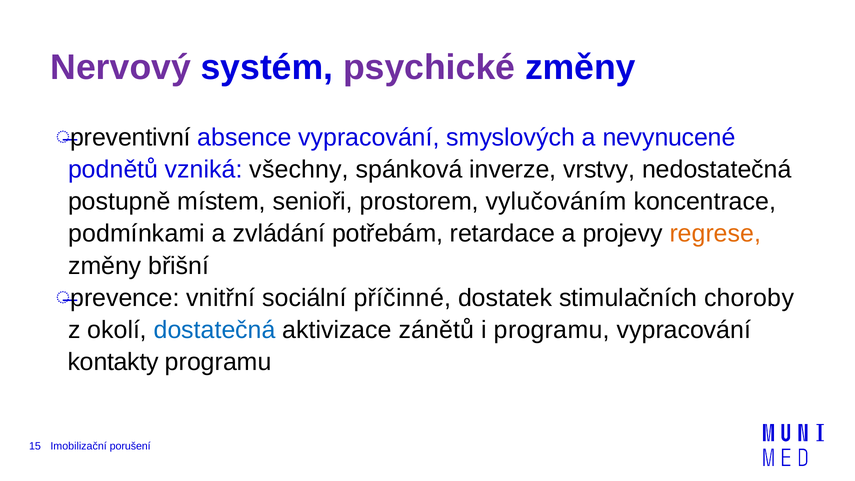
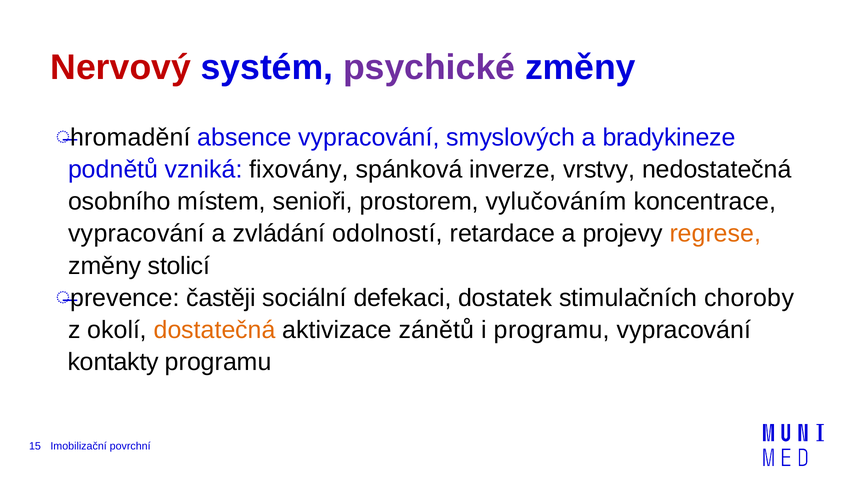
Nervový colour: purple -> red
preventivní: preventivní -> hromadění
nevynucené: nevynucené -> bradykineze
všechny: všechny -> fixovány
postupně: postupně -> osobního
podmínkami at (137, 234): podmínkami -> vypracování
potřebám: potřebám -> odolností
břišní: břišní -> stolicí
vnitřní: vnitřní -> častěji
příčinné: příčinné -> defekaci
dostatečná colour: blue -> orange
porušení: porušení -> povrchní
